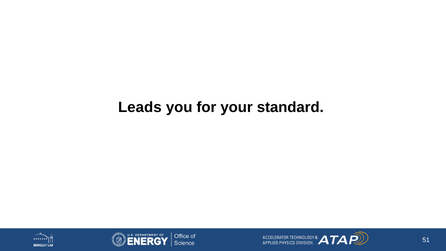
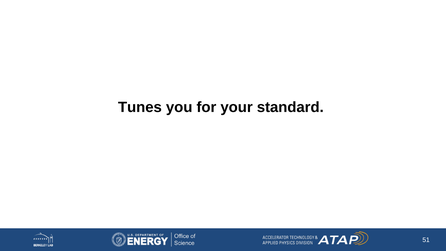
Leads: Leads -> Tunes
